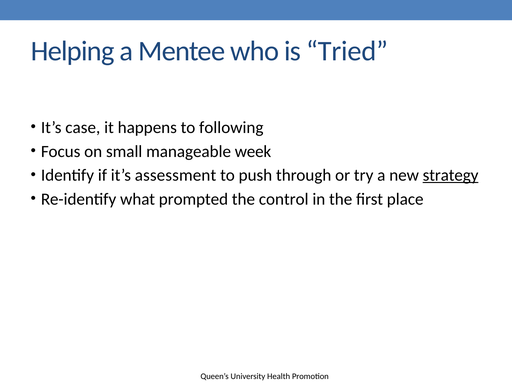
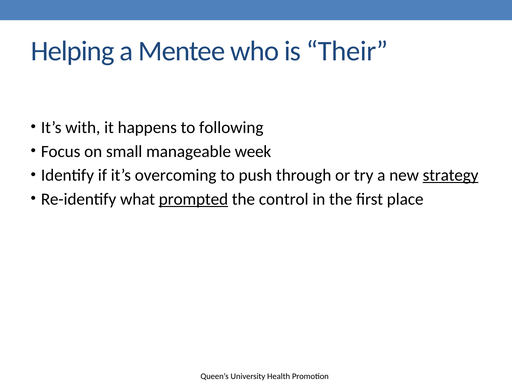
Tried: Tried -> Their
case: case -> with
assessment: assessment -> overcoming
prompted underline: none -> present
